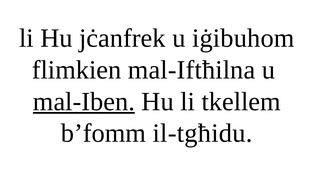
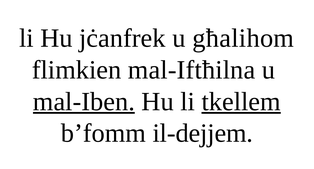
iġibuhom: iġibuhom -> għalihom
tkellem underline: none -> present
il-tgħidu: il-tgħidu -> il-dejjem
